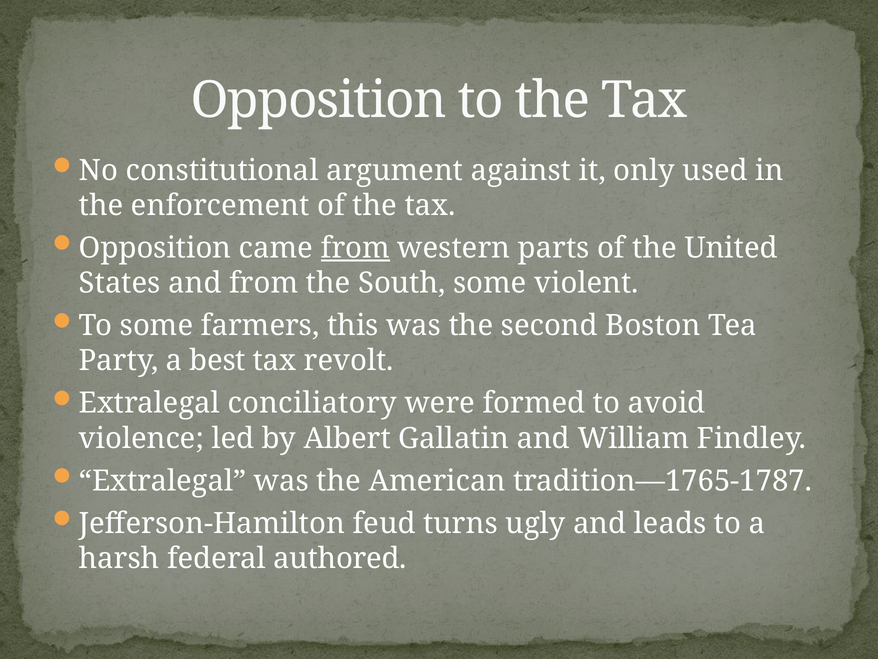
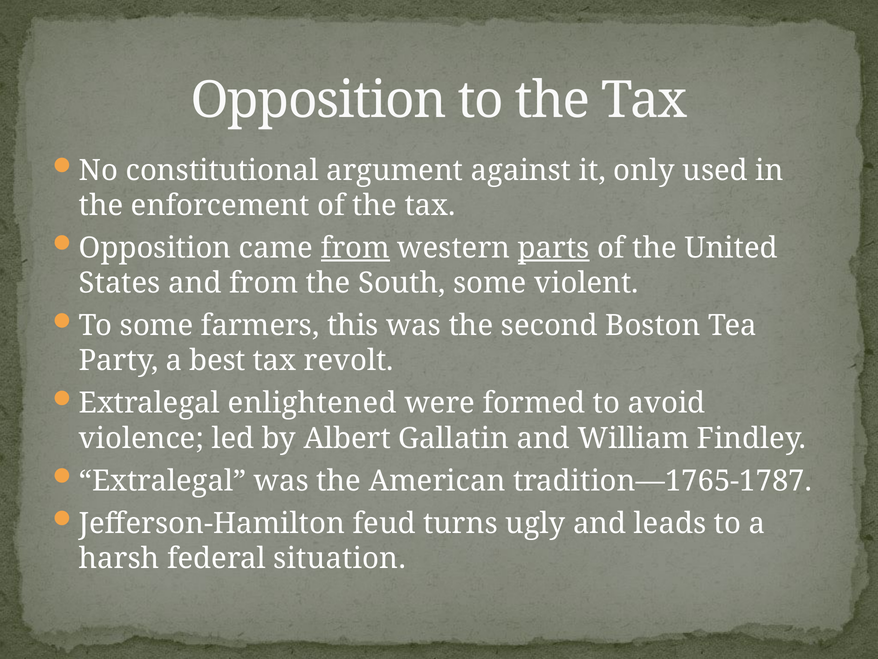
parts underline: none -> present
conciliatory: conciliatory -> enlightened
authored: authored -> situation
